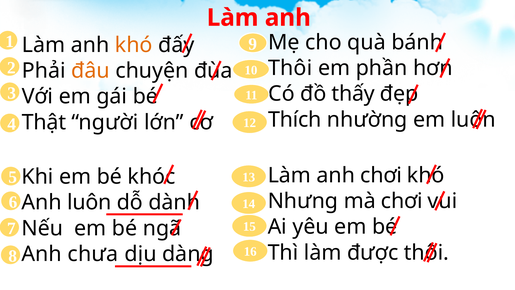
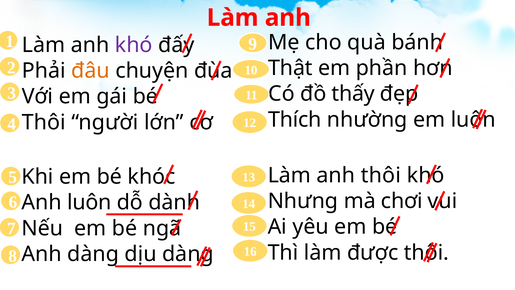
khó at (134, 45) colour: orange -> purple
Thôi at (290, 68): Thôi -> Thật
Thật at (44, 122): Thật -> Thôi
anh chơi: chơi -> thôi
Anh chưa: chưa -> dàng
